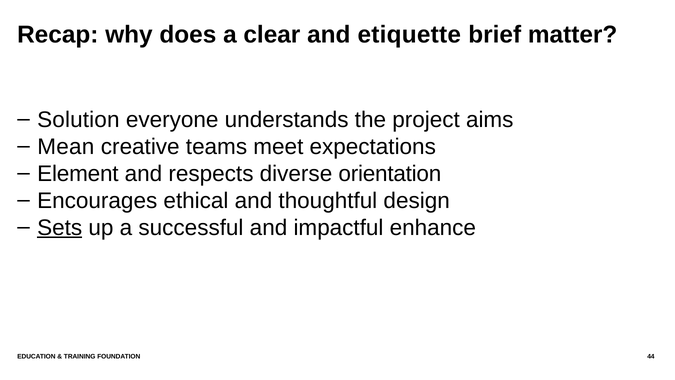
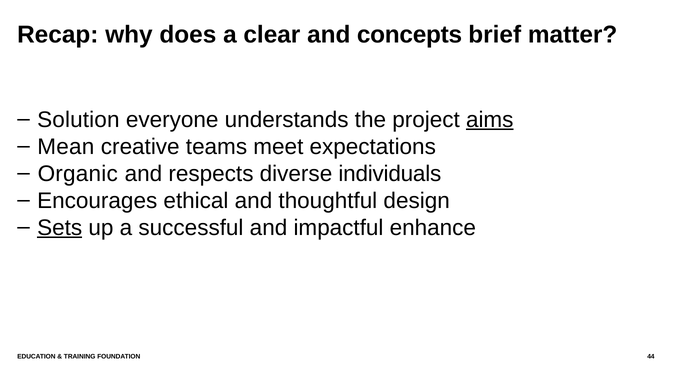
etiquette: etiquette -> concepts
aims underline: none -> present
Element: Element -> Organic
orientation: orientation -> individuals
